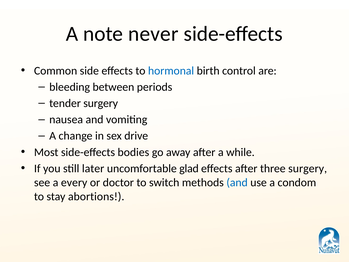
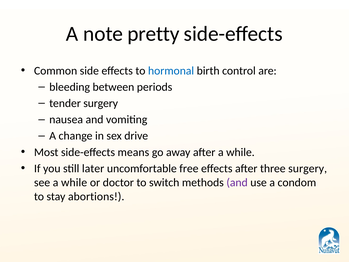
never: never -> pretty
bodies: bodies -> means
glad: glad -> free
see a every: every -> while
and at (237, 182) colour: blue -> purple
